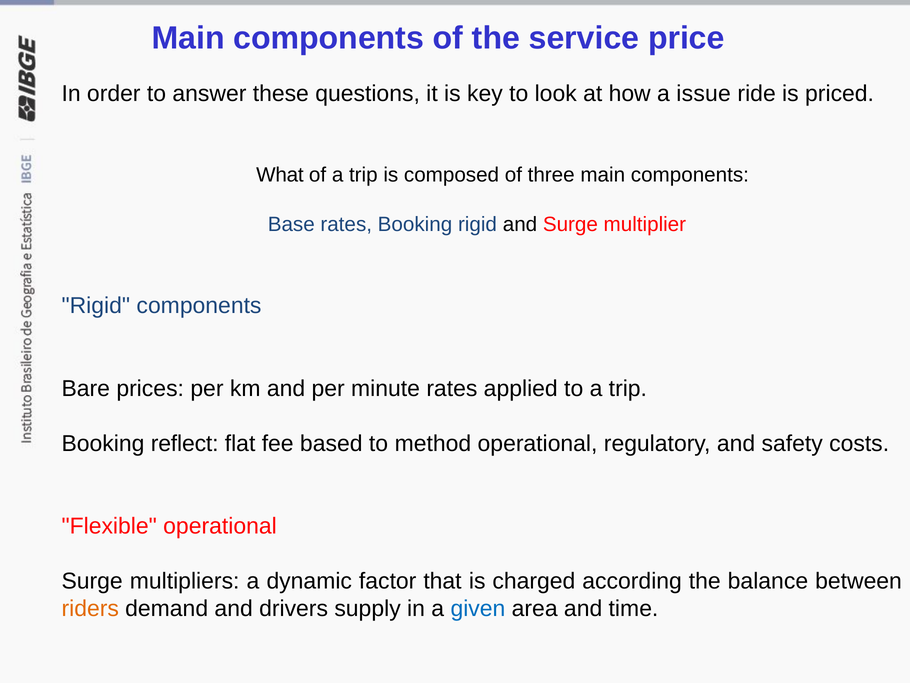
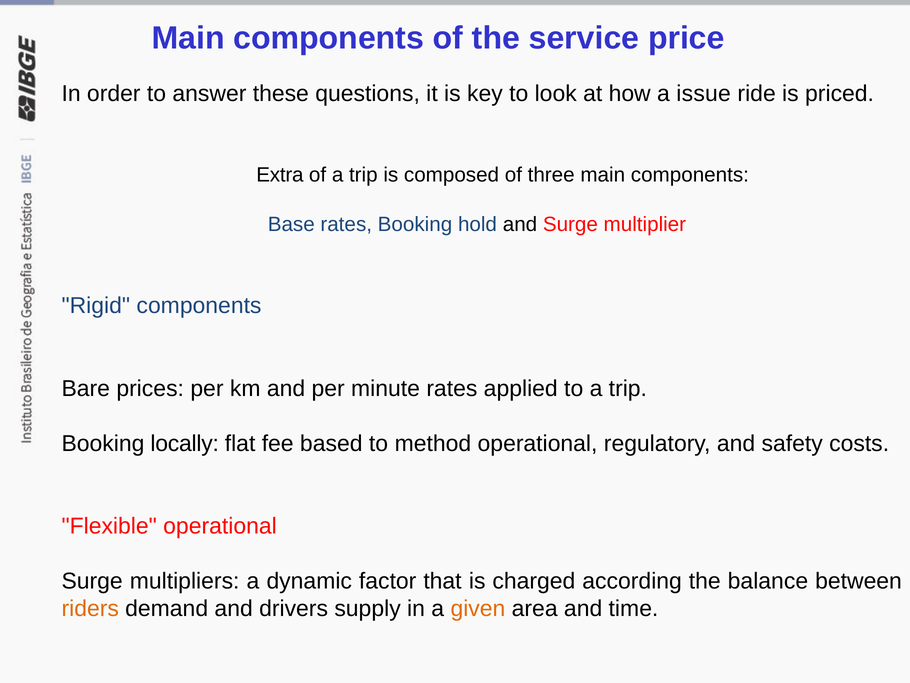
What: What -> Extra
Booking rigid: rigid -> hold
reflect: reflect -> locally
given colour: blue -> orange
